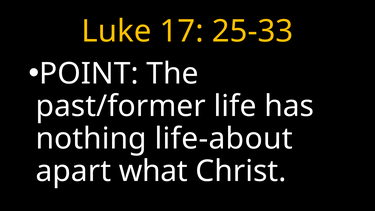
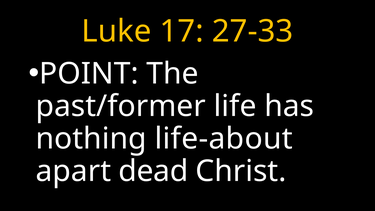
25-33: 25-33 -> 27-33
what: what -> dead
